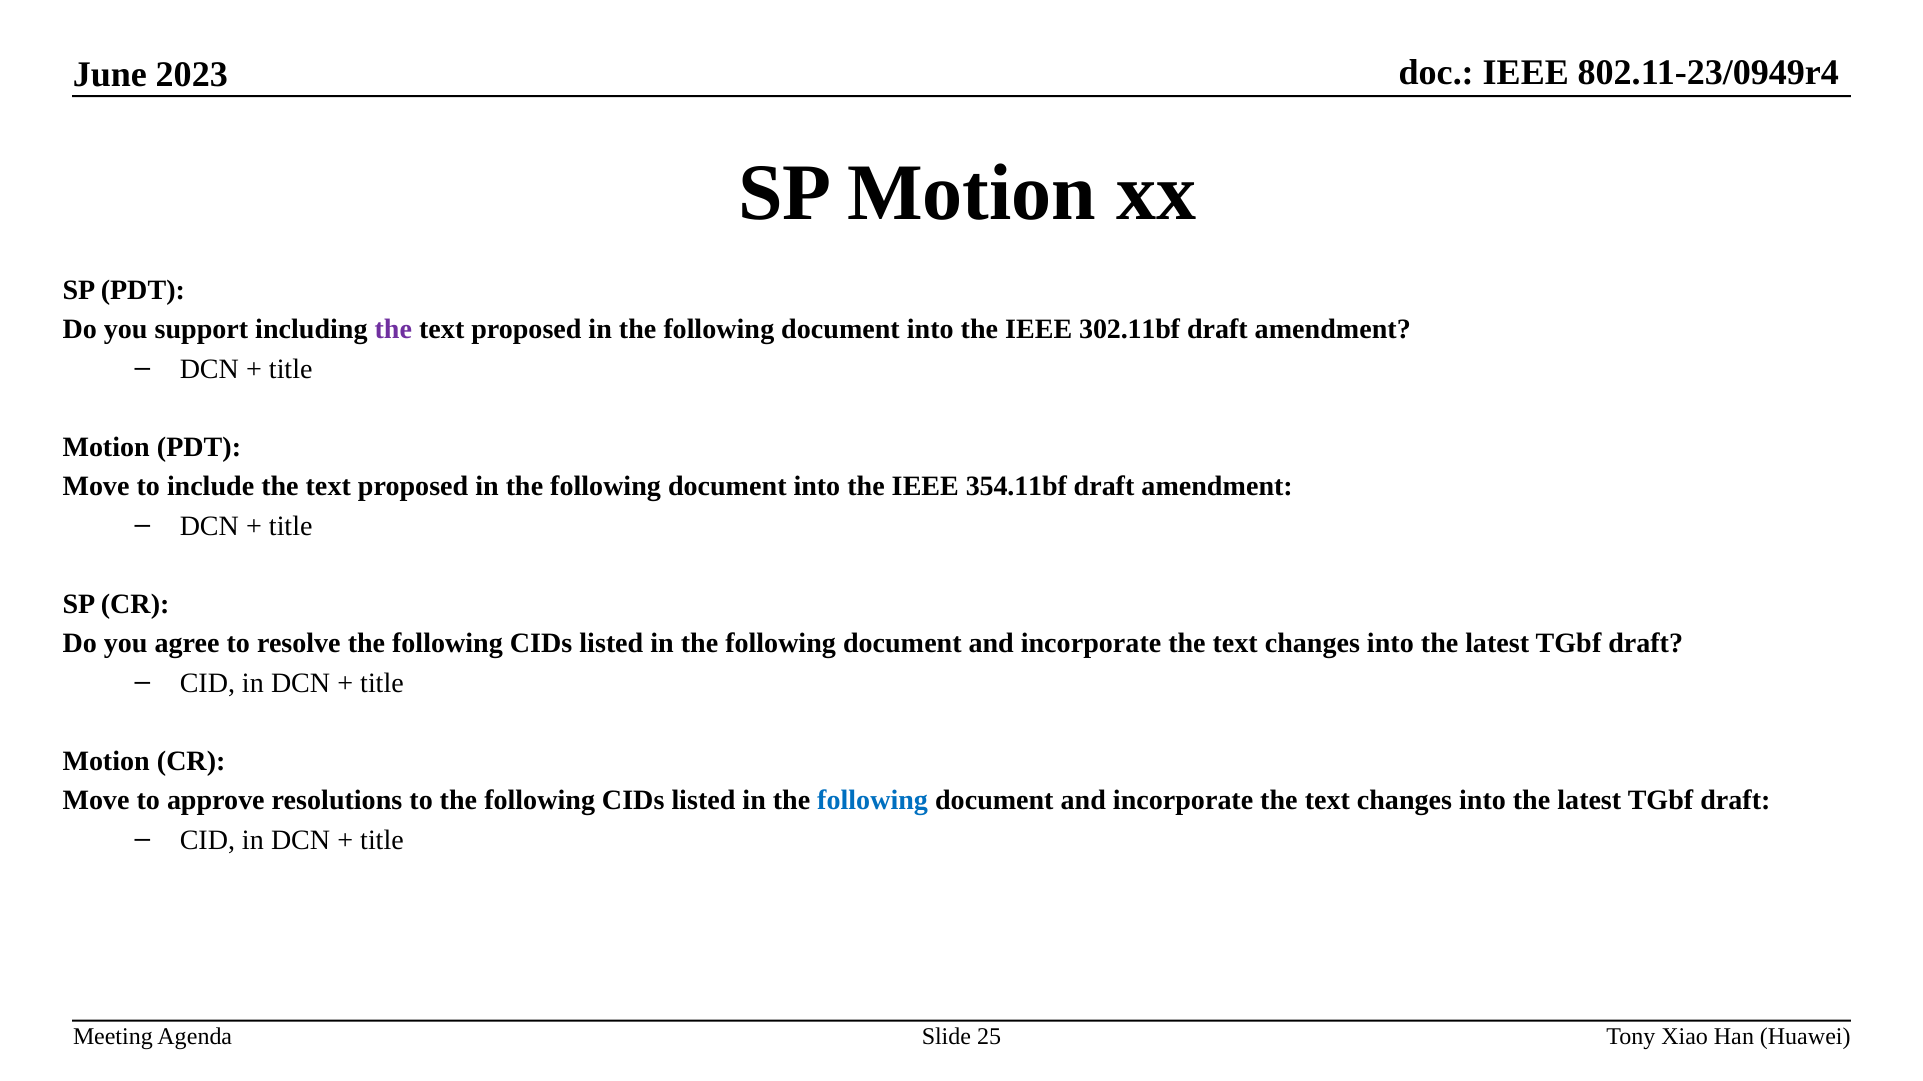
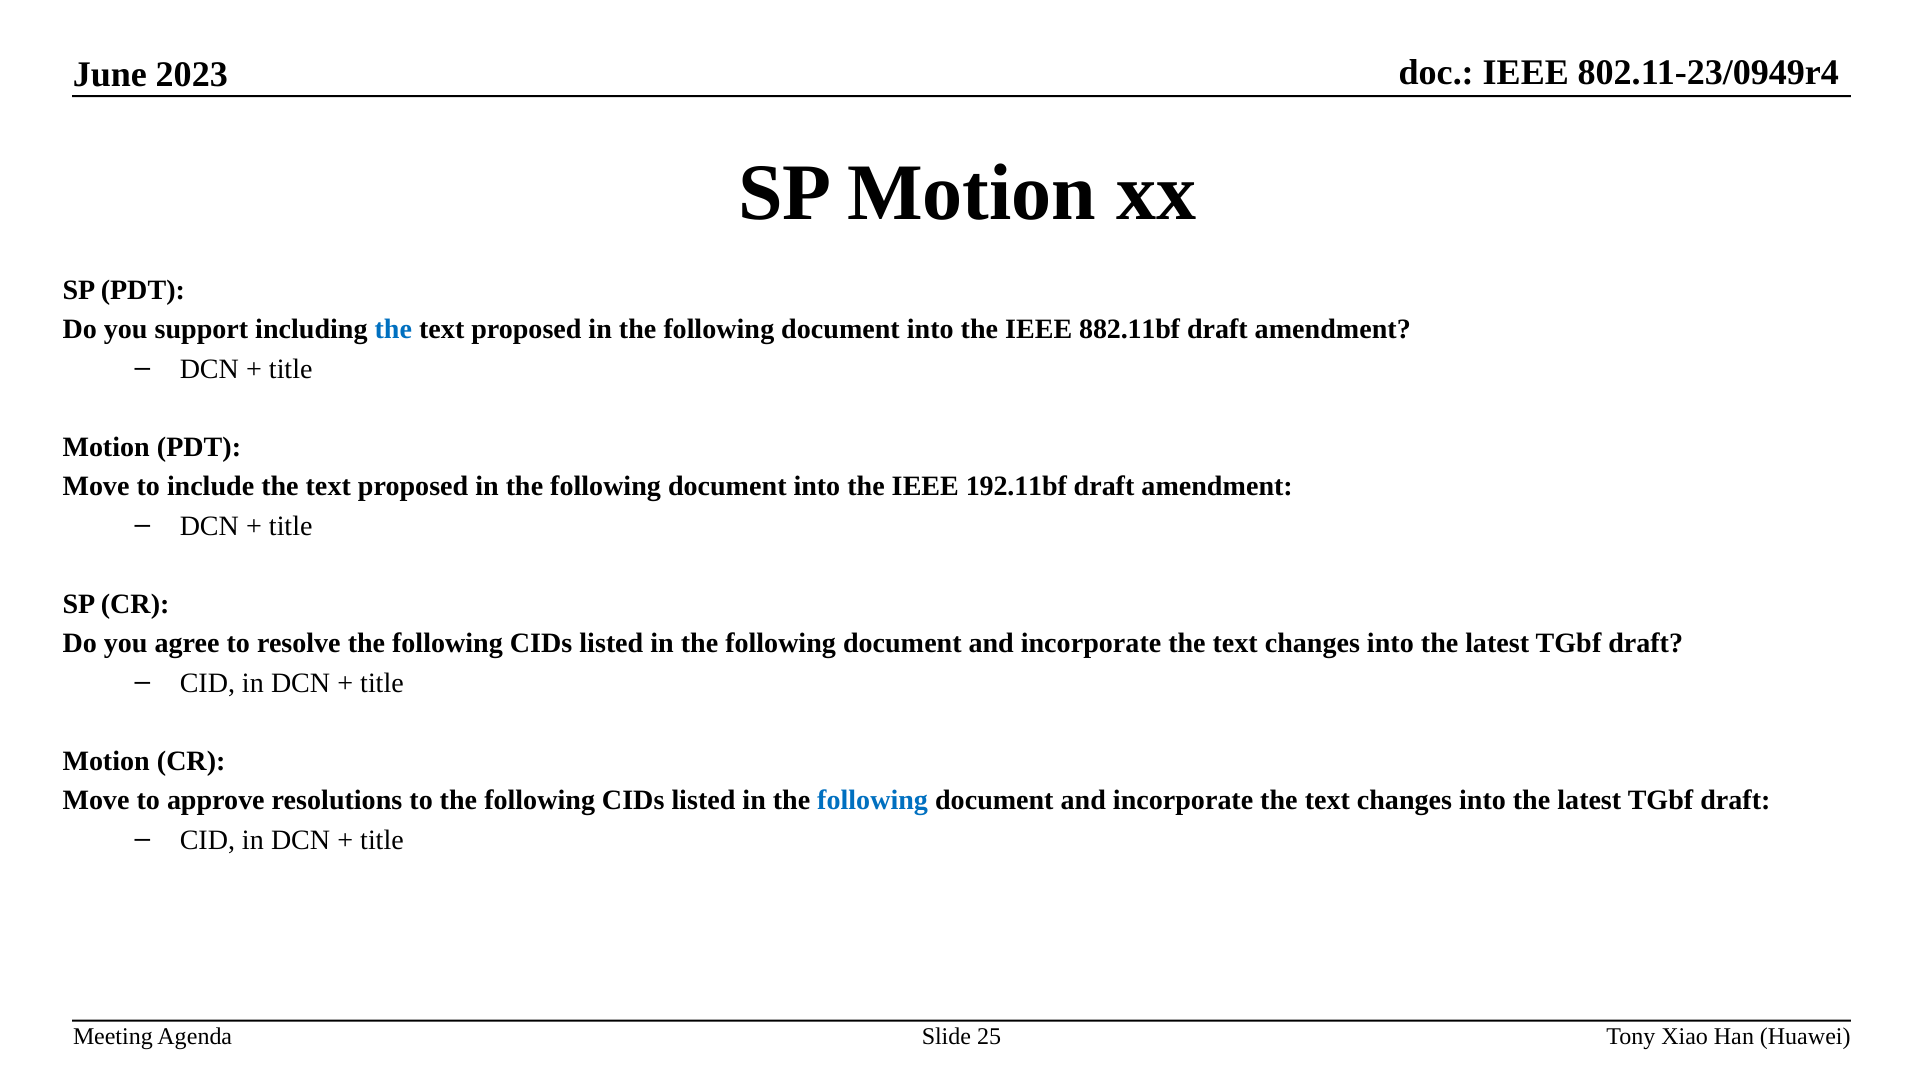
the at (393, 330) colour: purple -> blue
302.11bf: 302.11bf -> 882.11bf
354.11bf: 354.11bf -> 192.11bf
